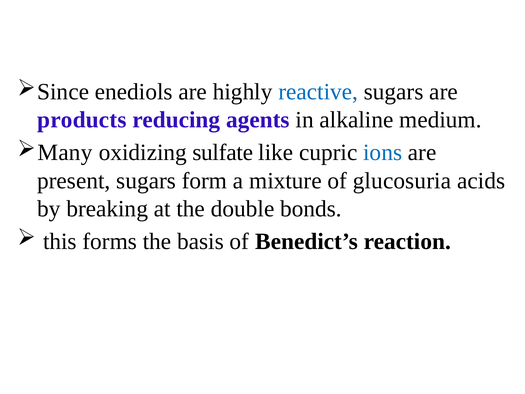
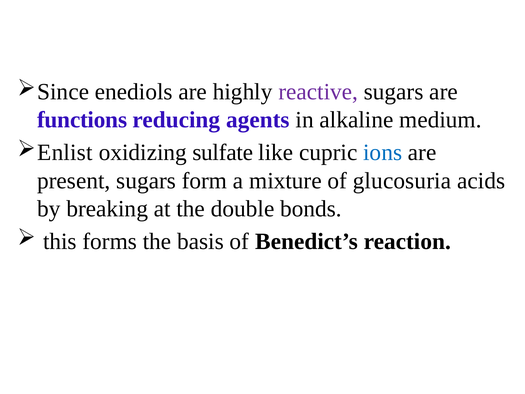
reactive colour: blue -> purple
products: products -> functions
Many: Many -> Enlist
